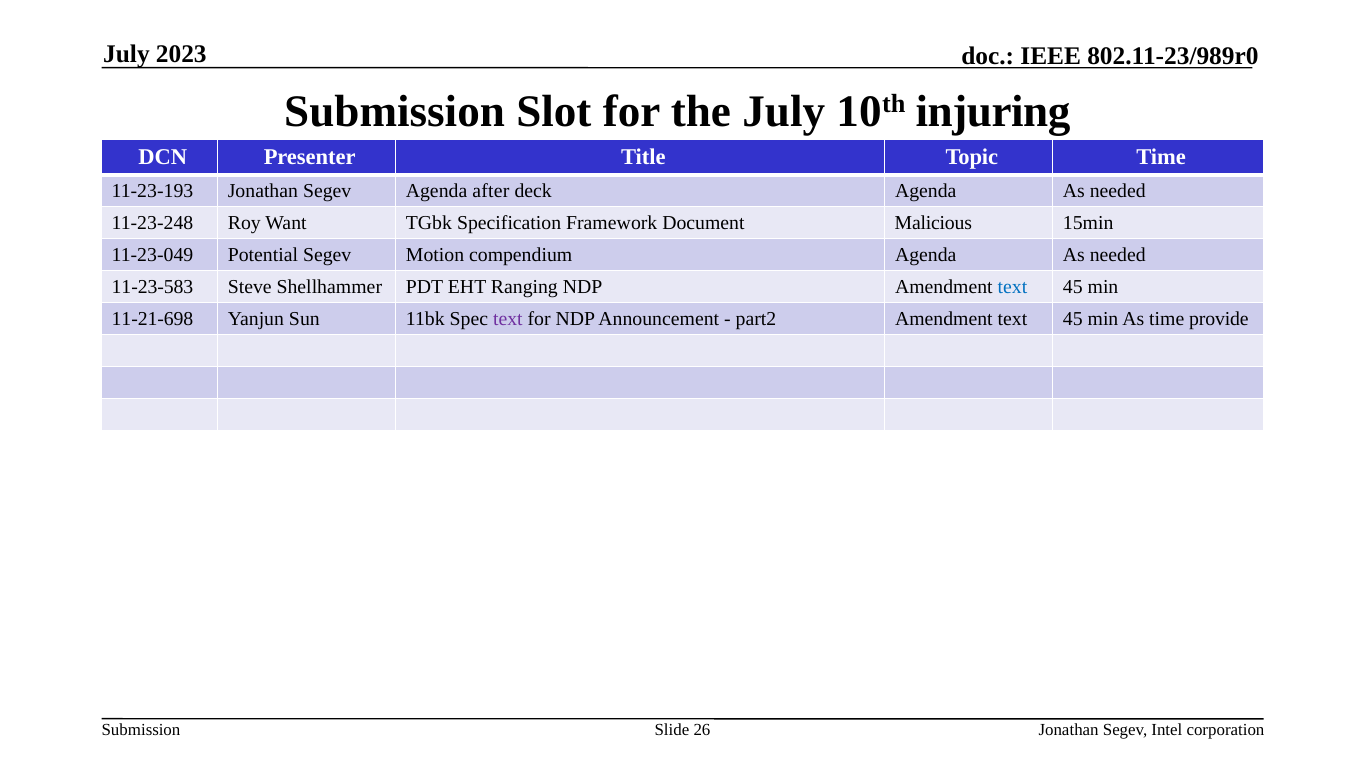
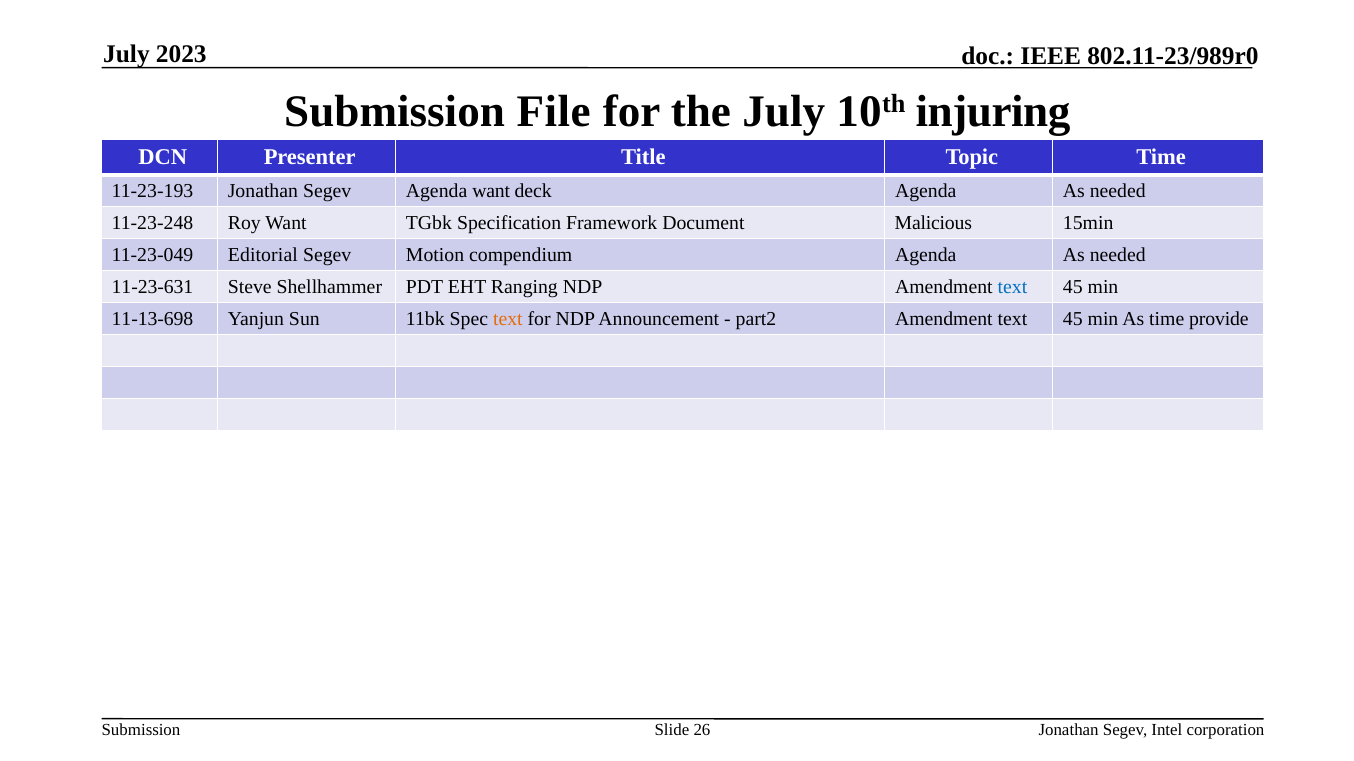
Slot: Slot -> File
Agenda after: after -> want
Potential: Potential -> Editorial
11-23-583: 11-23-583 -> 11-23-631
11-21-698: 11-21-698 -> 11-13-698
text at (508, 319) colour: purple -> orange
